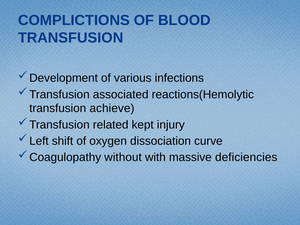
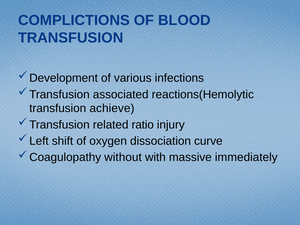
kept: kept -> ratio
deficiencies: deficiencies -> immediately
